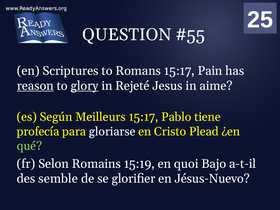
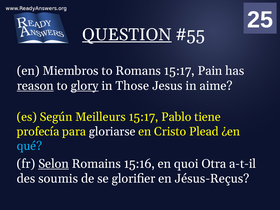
QUESTION underline: none -> present
Scriptures: Scriptures -> Miembros
Rejeté: Rejeté -> Those
qué colour: light green -> light blue
Selon underline: none -> present
15:19: 15:19 -> 15:16
Bajo: Bajo -> Otra
semble: semble -> soumis
Jésus-Nuevo: Jésus-Nuevo -> Jésus-Reçus
